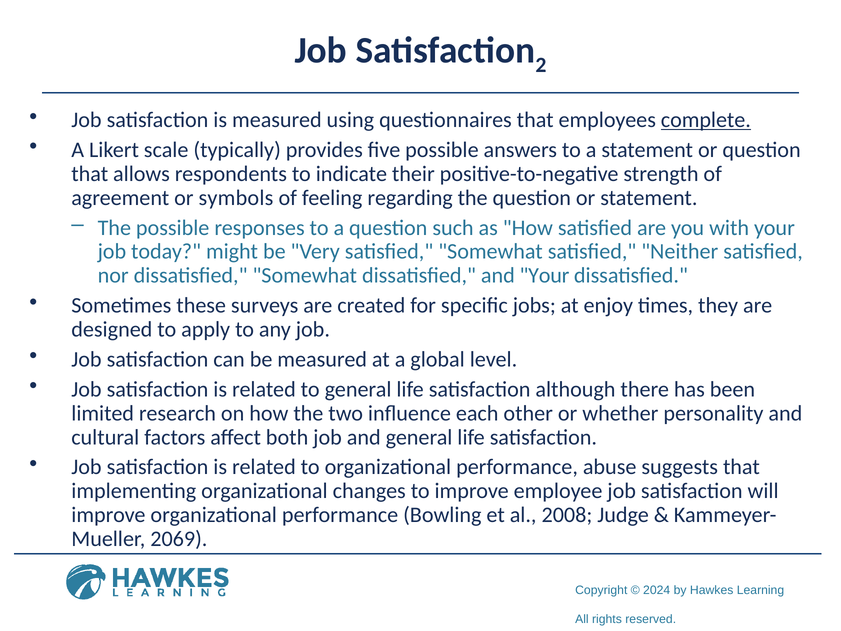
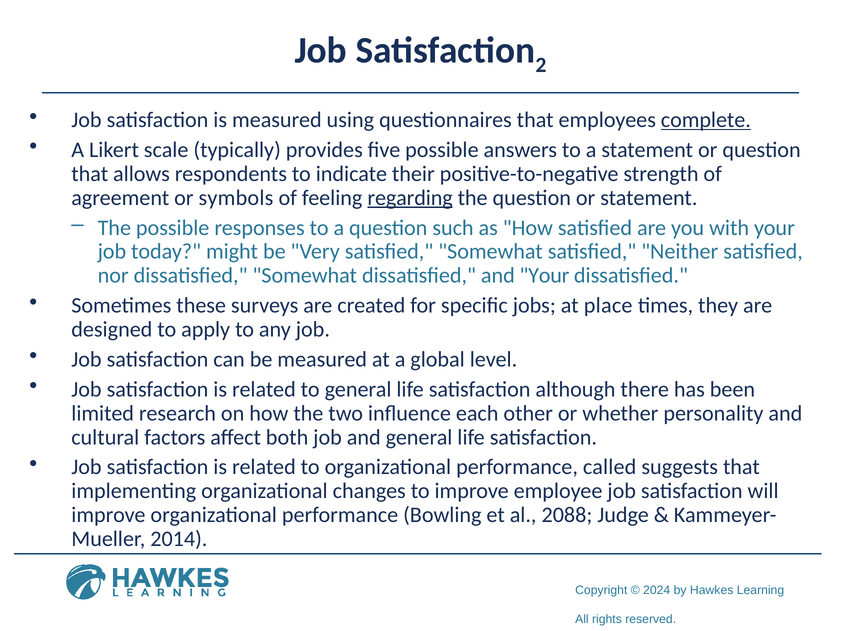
regarding underline: none -> present
enjoy: enjoy -> place
abuse: abuse -> called
2008: 2008 -> 2088
2069: 2069 -> 2014
